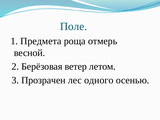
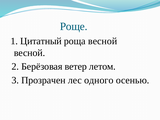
Поле: Поле -> Роще
Предмета: Предмета -> Цитатный
роща отмерь: отмерь -> весной
